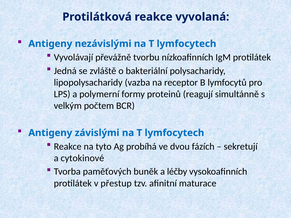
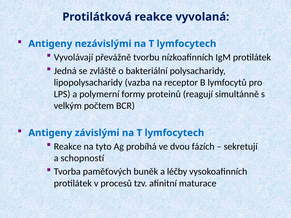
cytokinové: cytokinové -> schopností
přestup: přestup -> procesů
